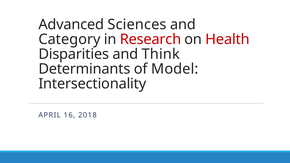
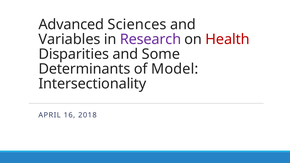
Category: Category -> Variables
Research colour: red -> purple
Think: Think -> Some
